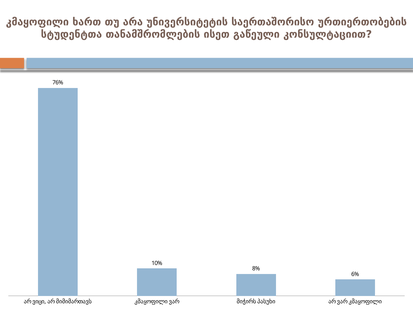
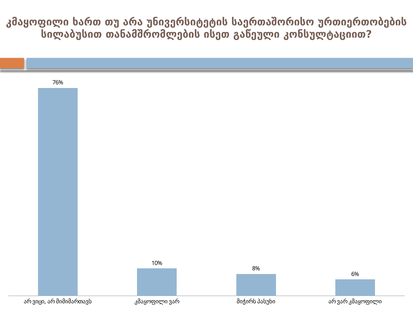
სტუდენტთა: სტუდენტთა -> სილაბუსით
